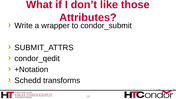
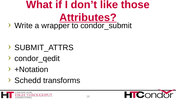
Attributes underline: none -> present
